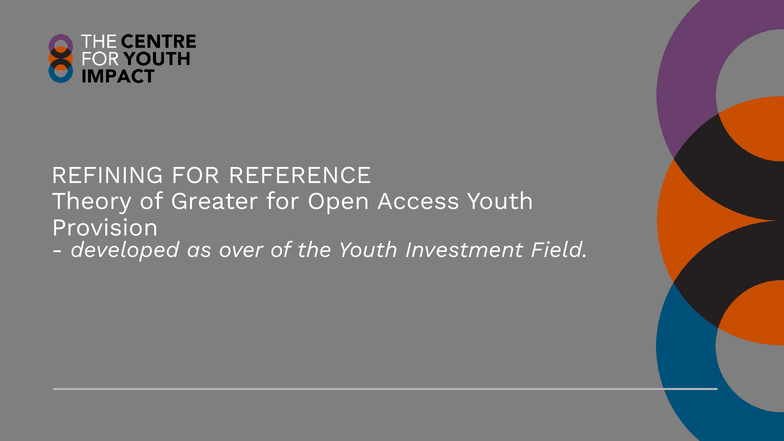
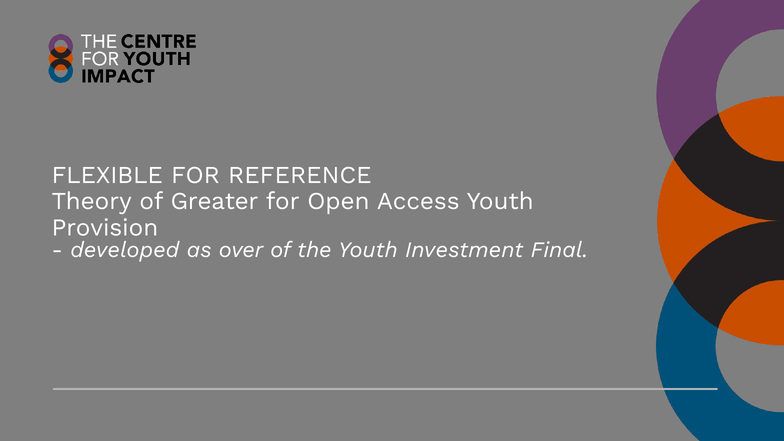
REFINING: REFINING -> FLEXIBLE
Field: Field -> Final
